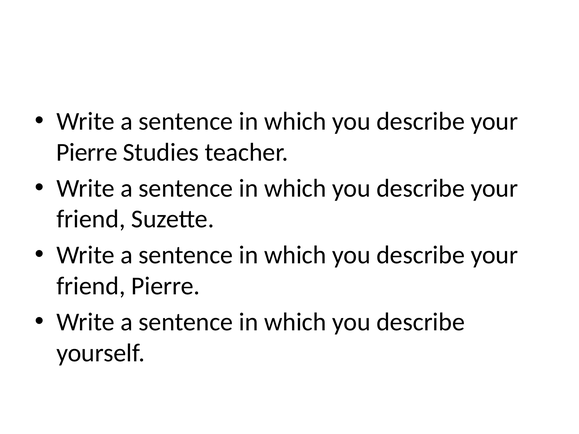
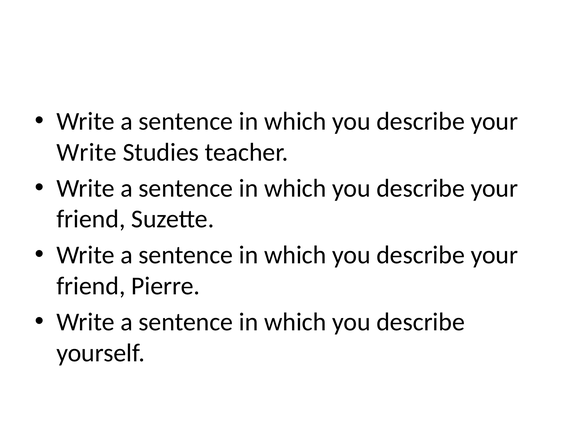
Pierre at (87, 152): Pierre -> Write
